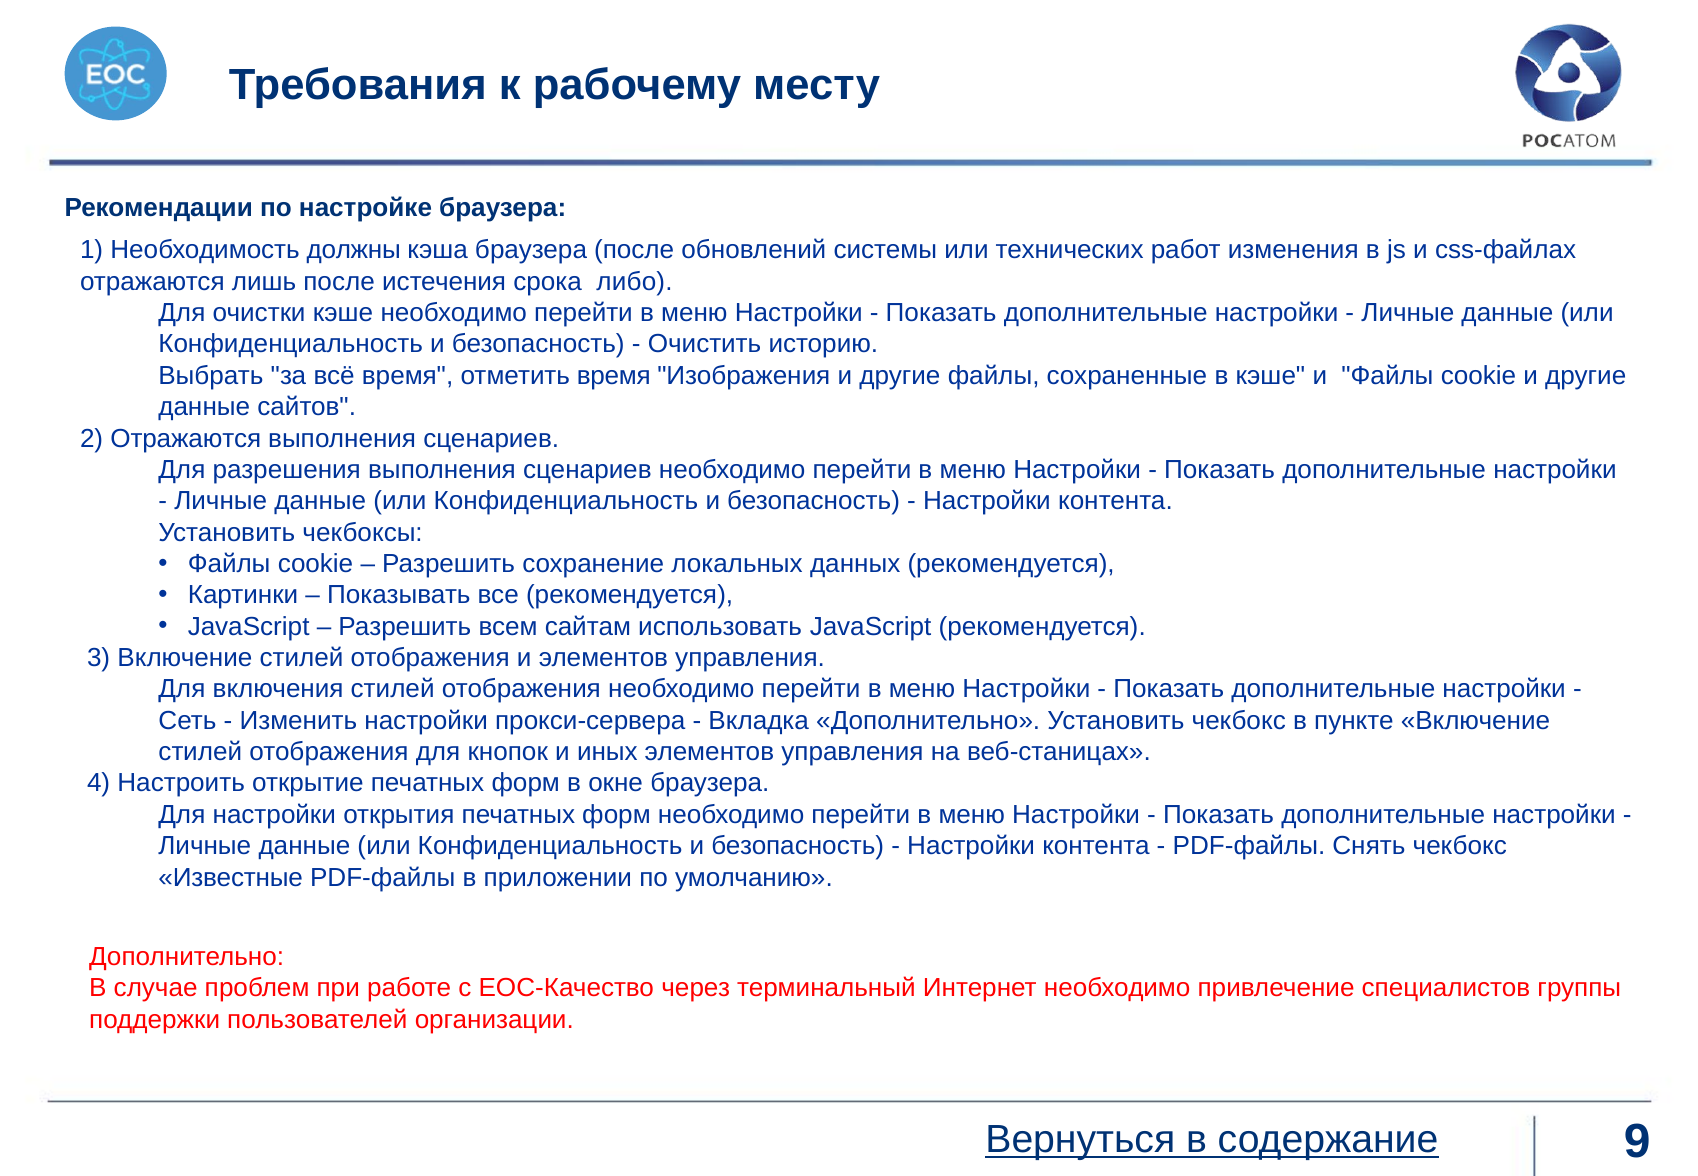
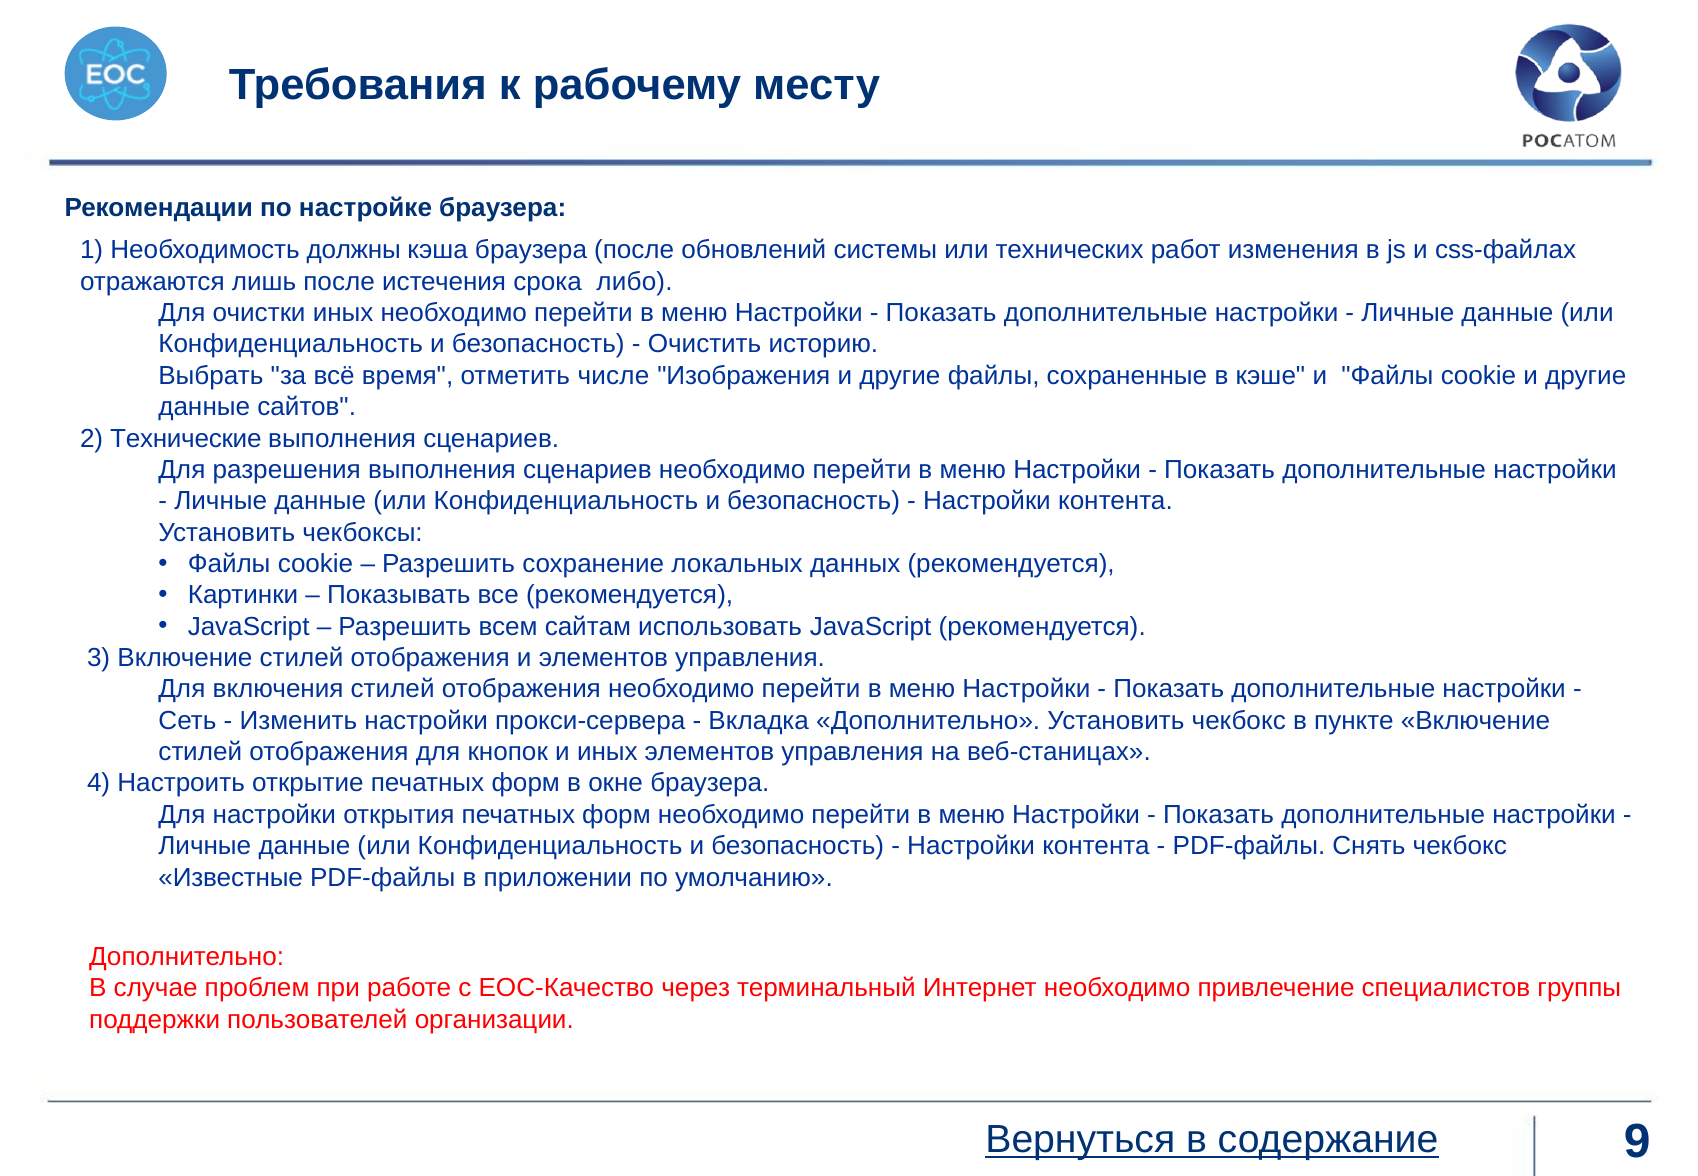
очистки кэше: кэше -> иных
отметить время: время -> числе
2 Отражаются: Отражаются -> Технические
